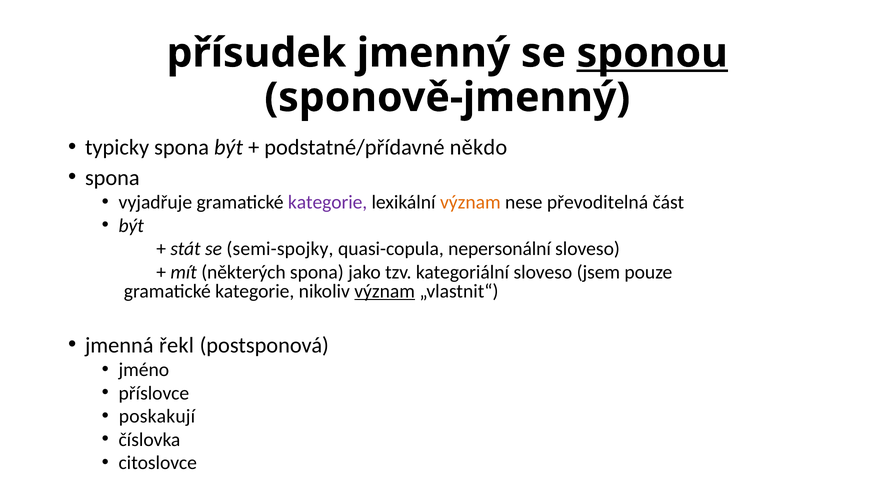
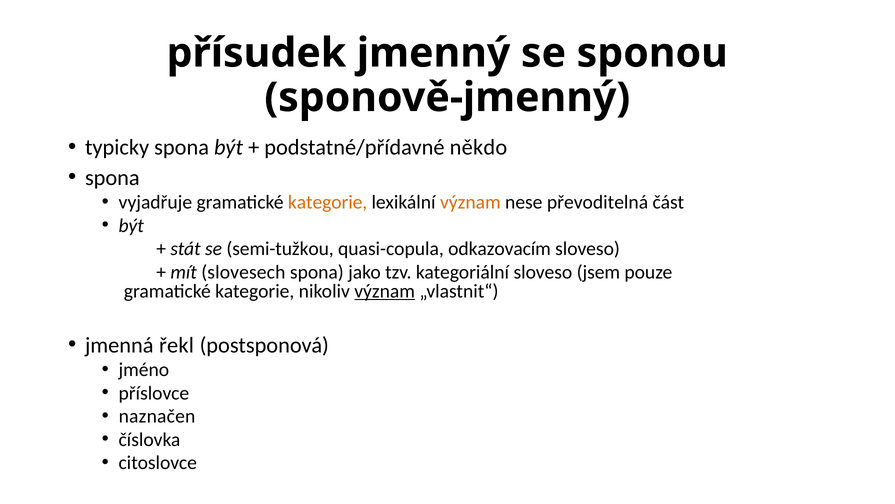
sponou underline: present -> none
kategorie at (328, 202) colour: purple -> orange
semi-spojky: semi-spojky -> semi-tužkou
nepersonální: nepersonální -> odkazovacím
některých: některých -> slovesech
poskakují: poskakují -> naznačen
